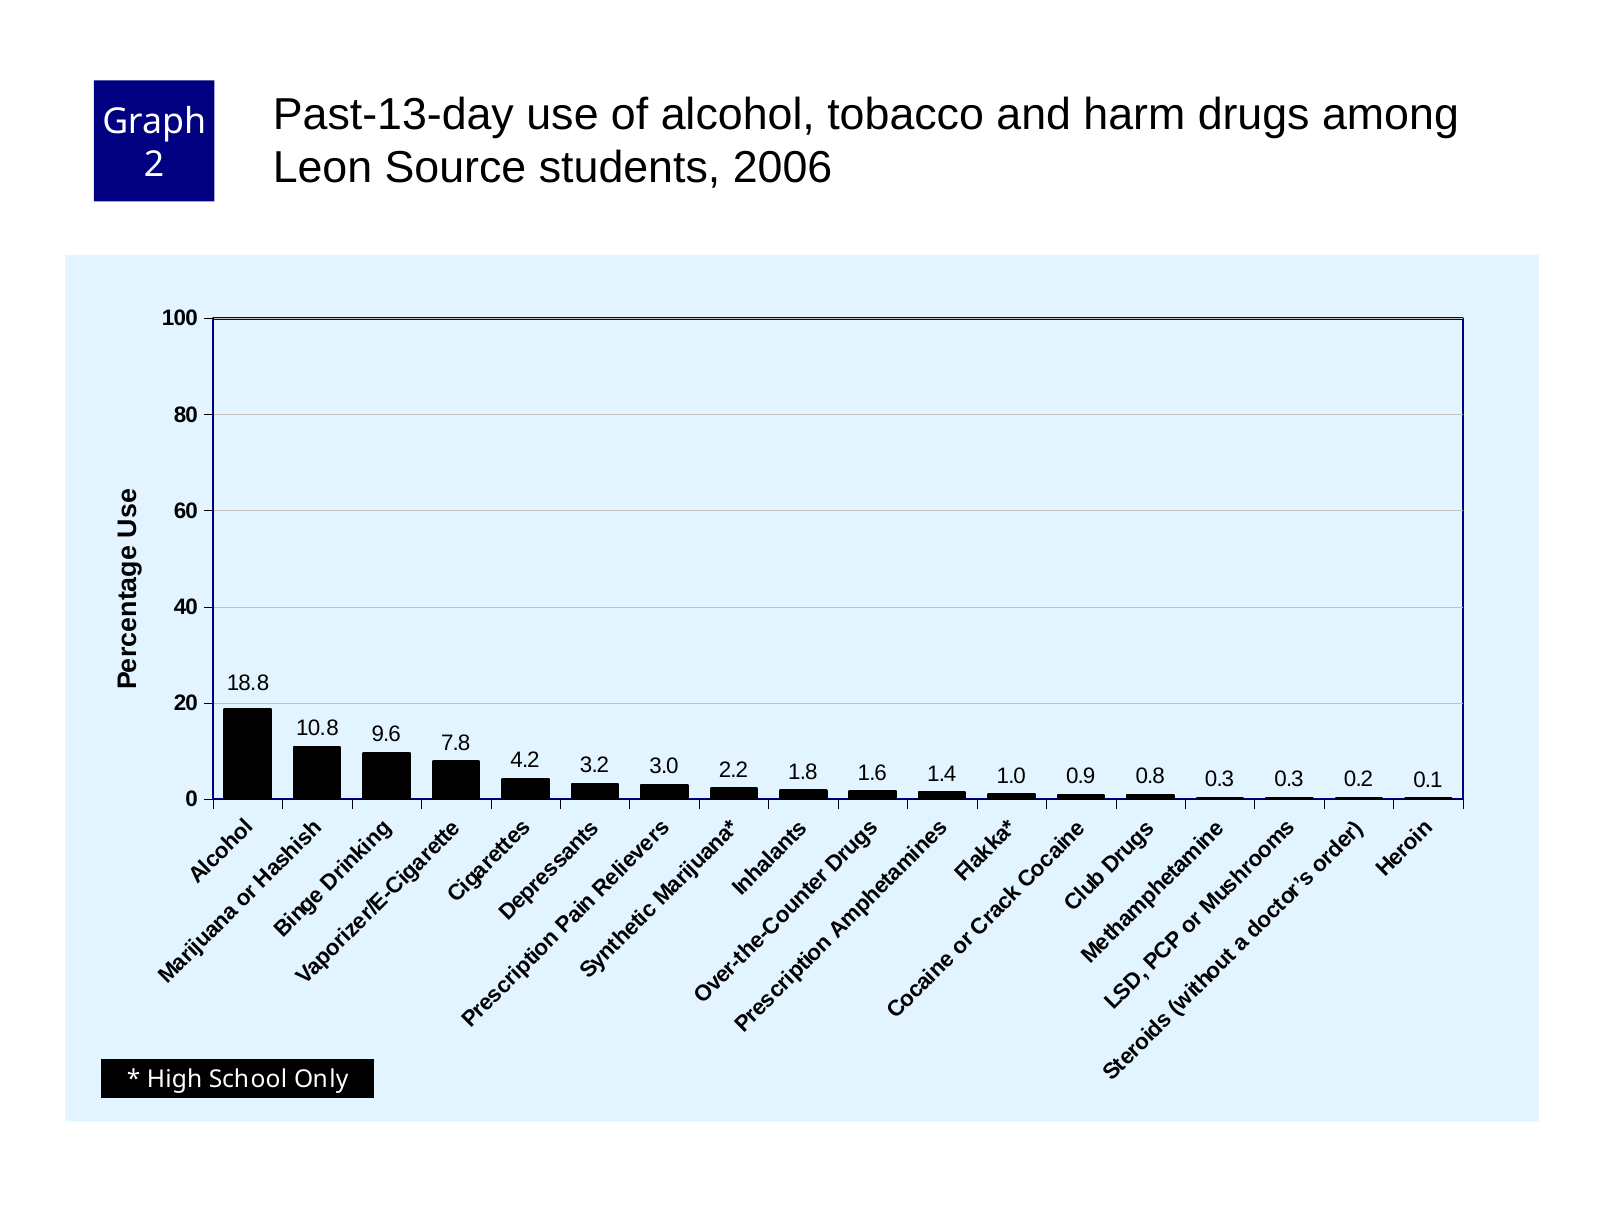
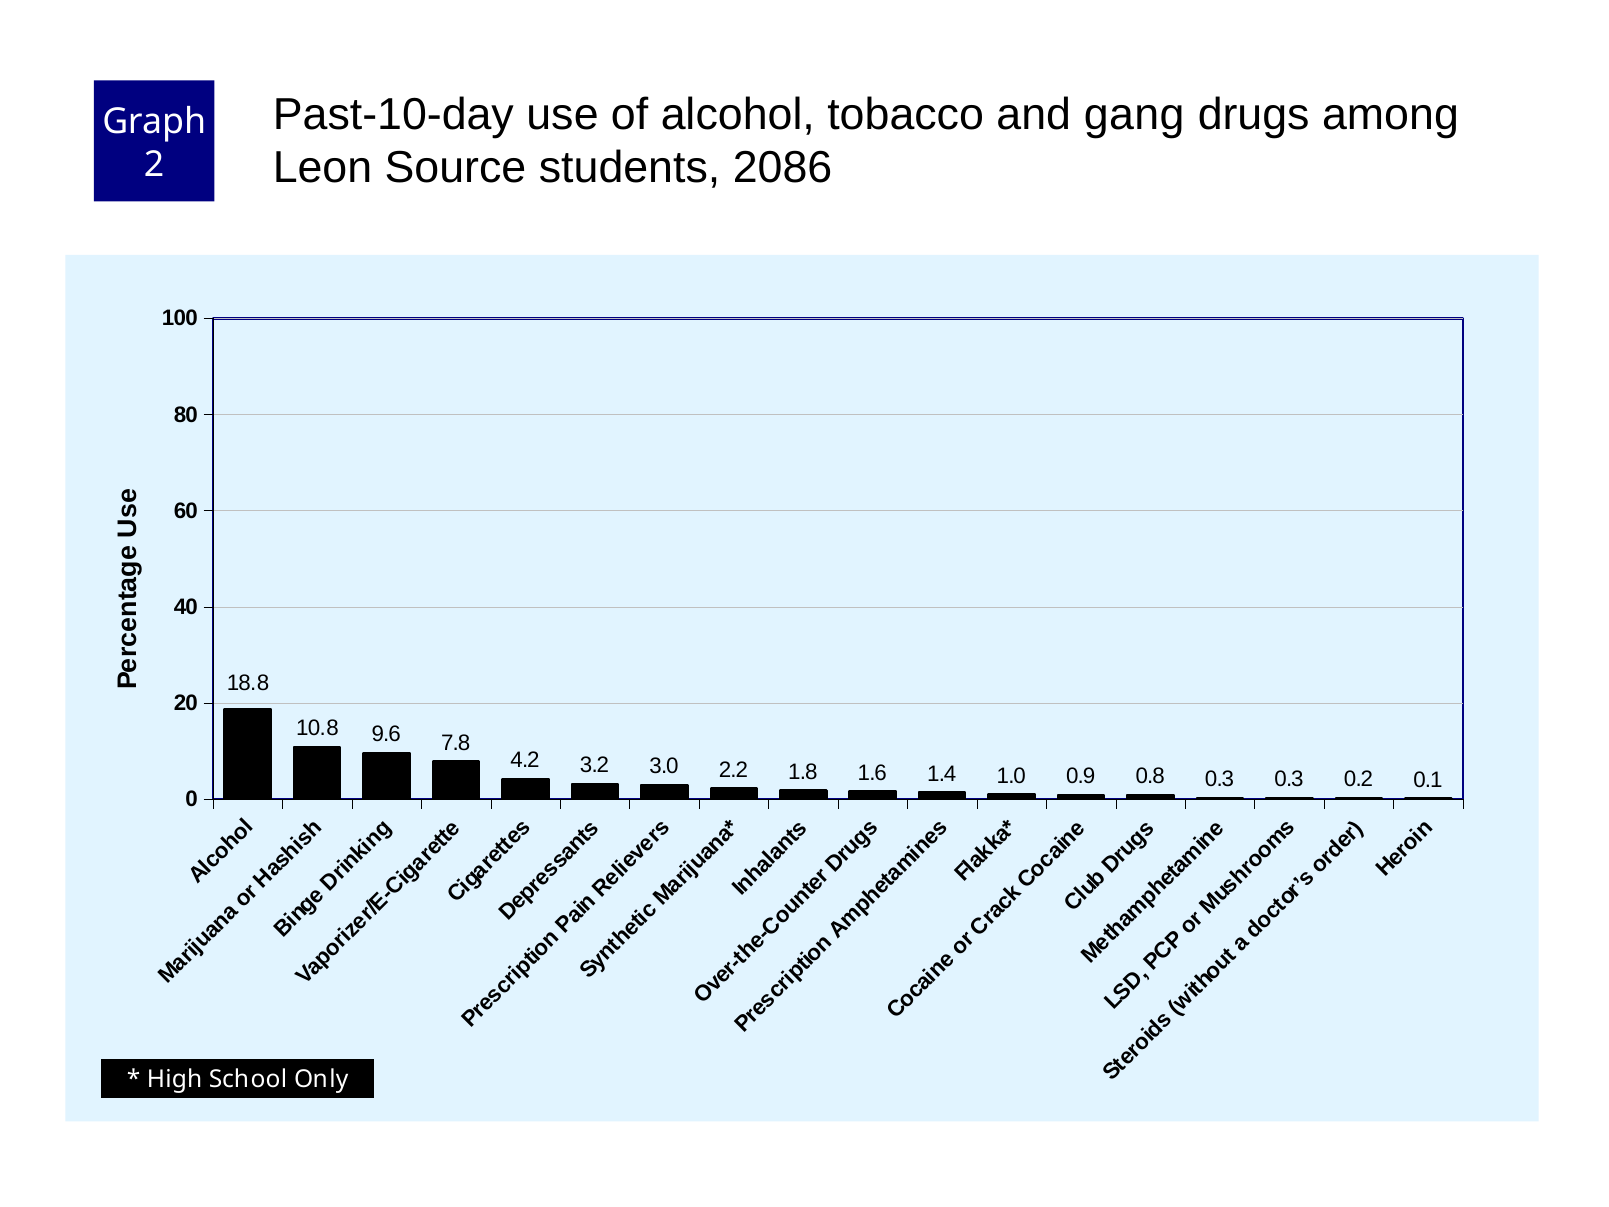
Past-13-day: Past-13-day -> Past-10-day
harm: harm -> gang
2006: 2006 -> 2086
